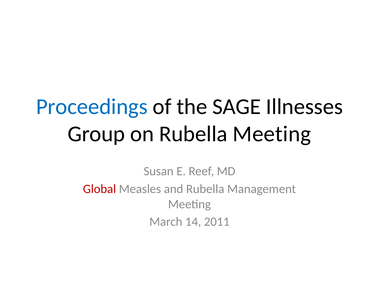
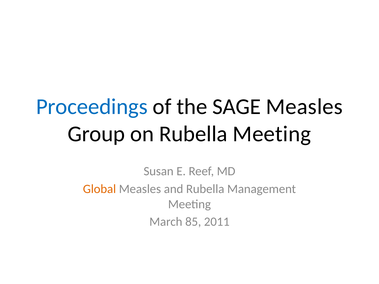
SAGE Illnesses: Illnesses -> Measles
Global colour: red -> orange
14: 14 -> 85
